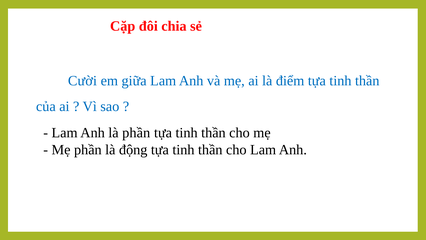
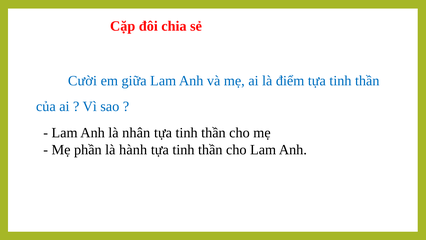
là phần: phần -> nhân
động: động -> hành
